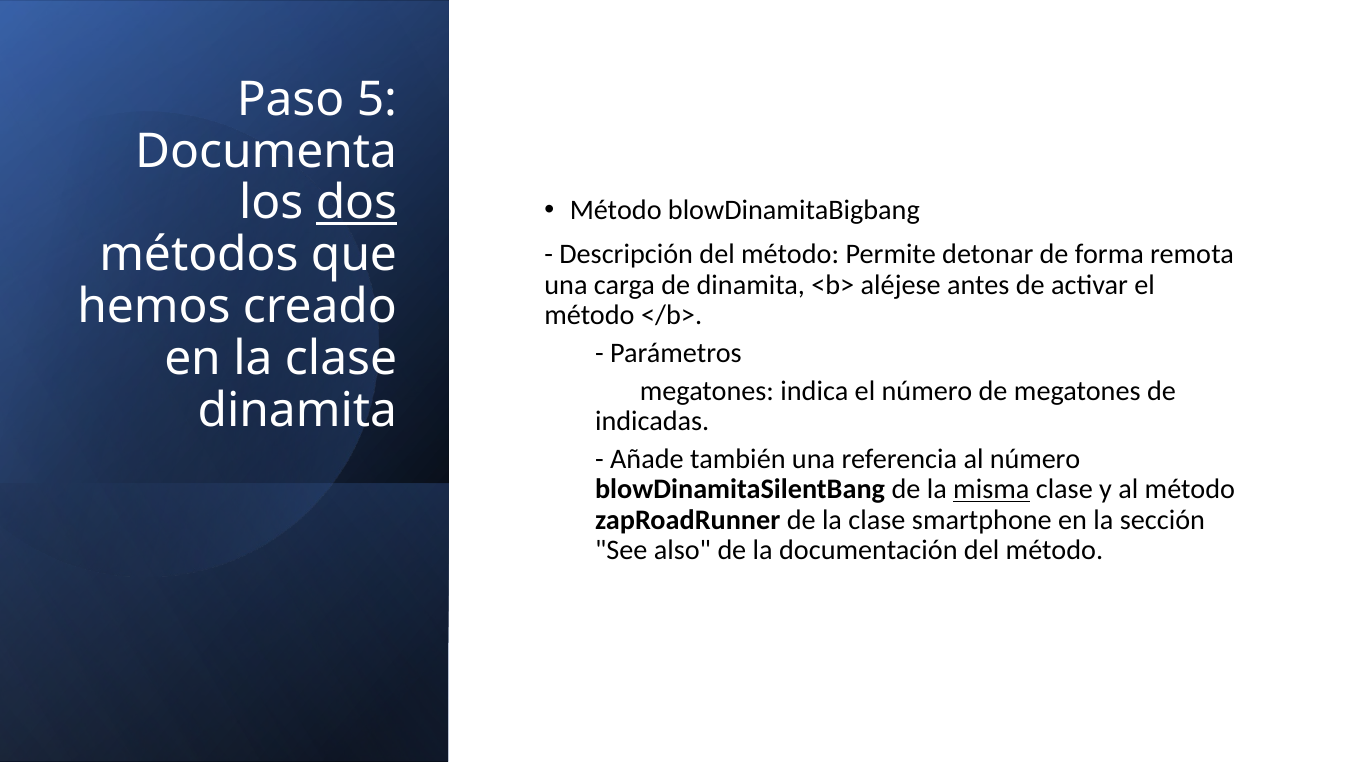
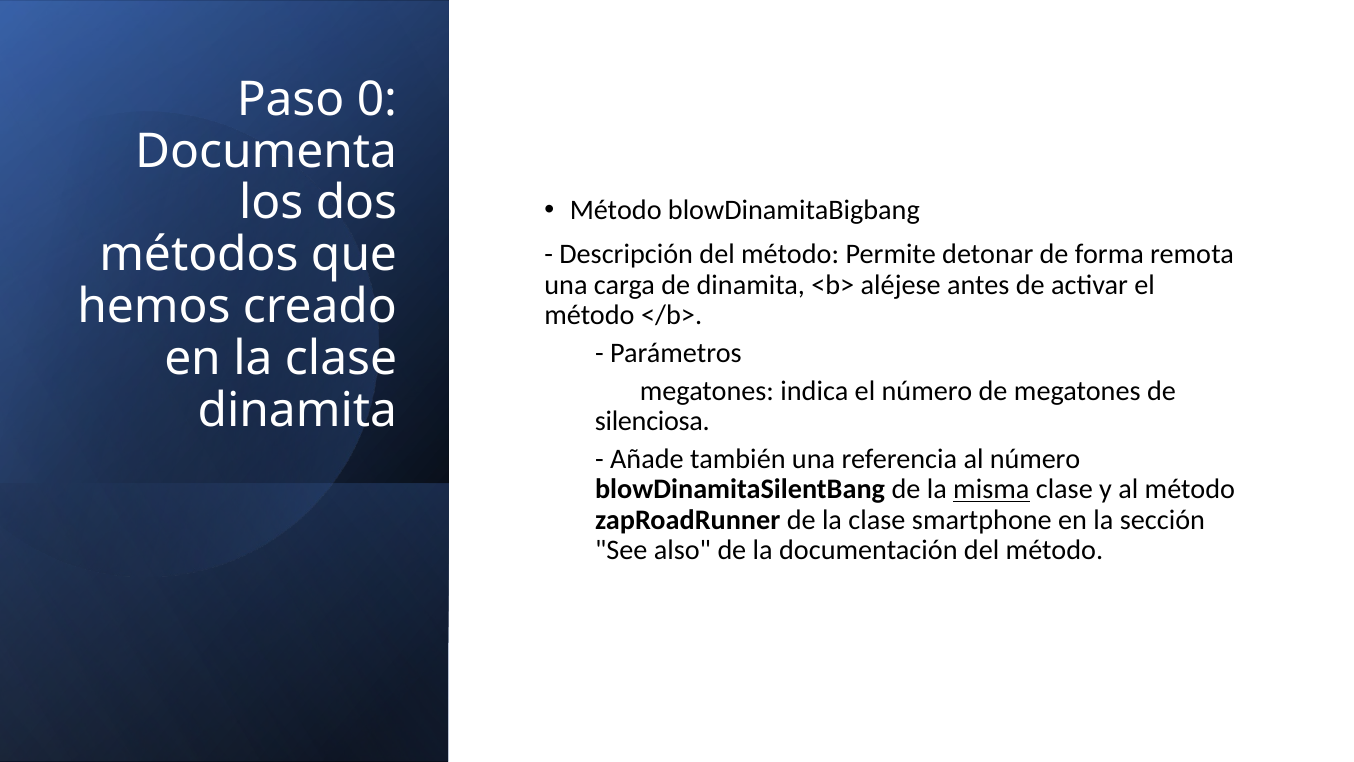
5: 5 -> 0
dos underline: present -> none
indicadas: indicadas -> silenciosa
